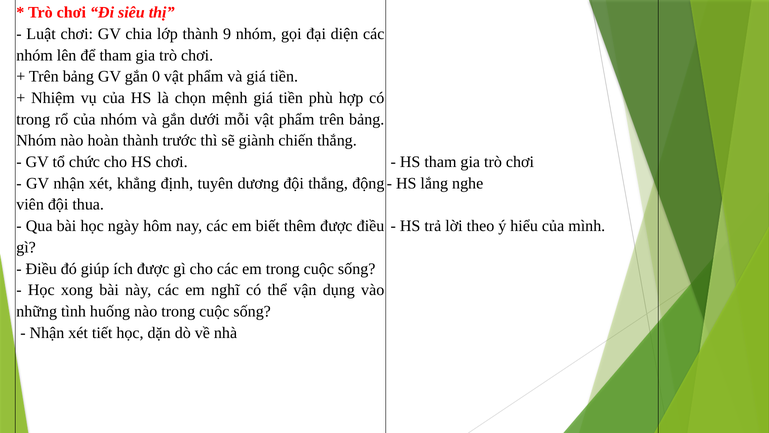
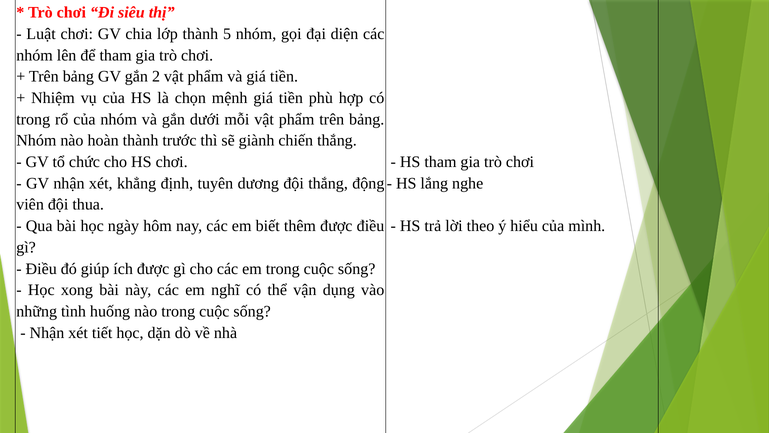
9: 9 -> 5
0: 0 -> 2
